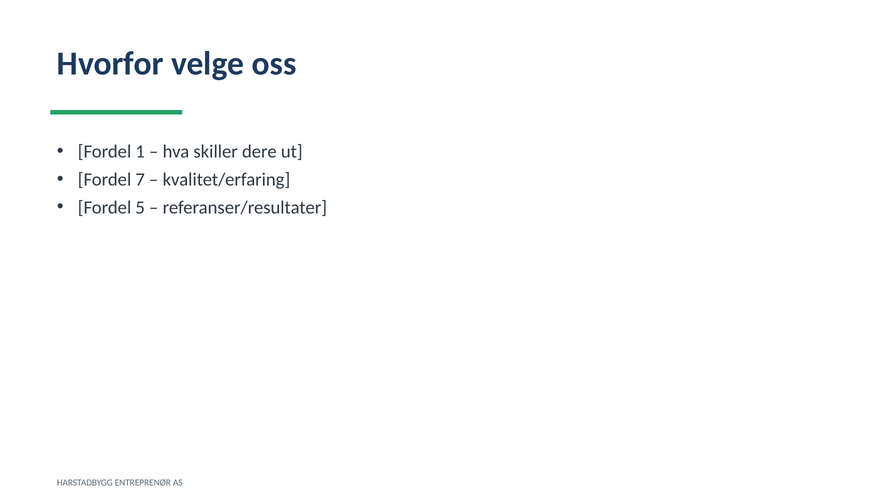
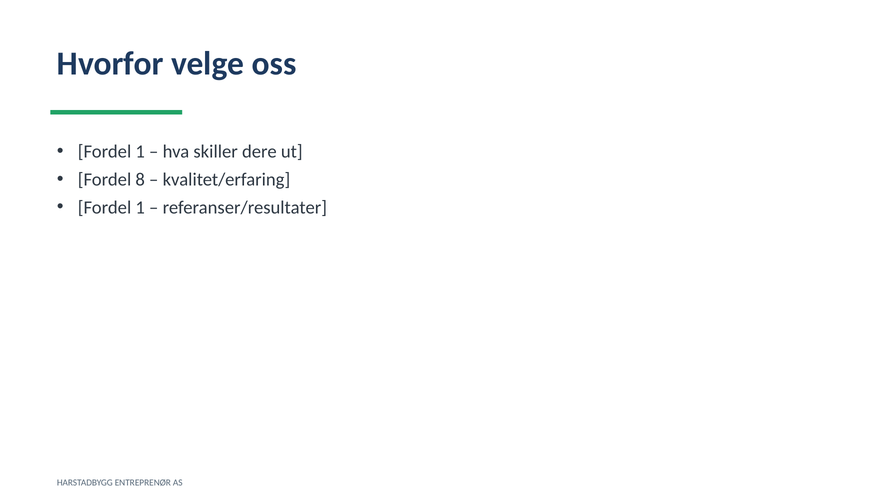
7: 7 -> 8
5 at (140, 207): 5 -> 1
